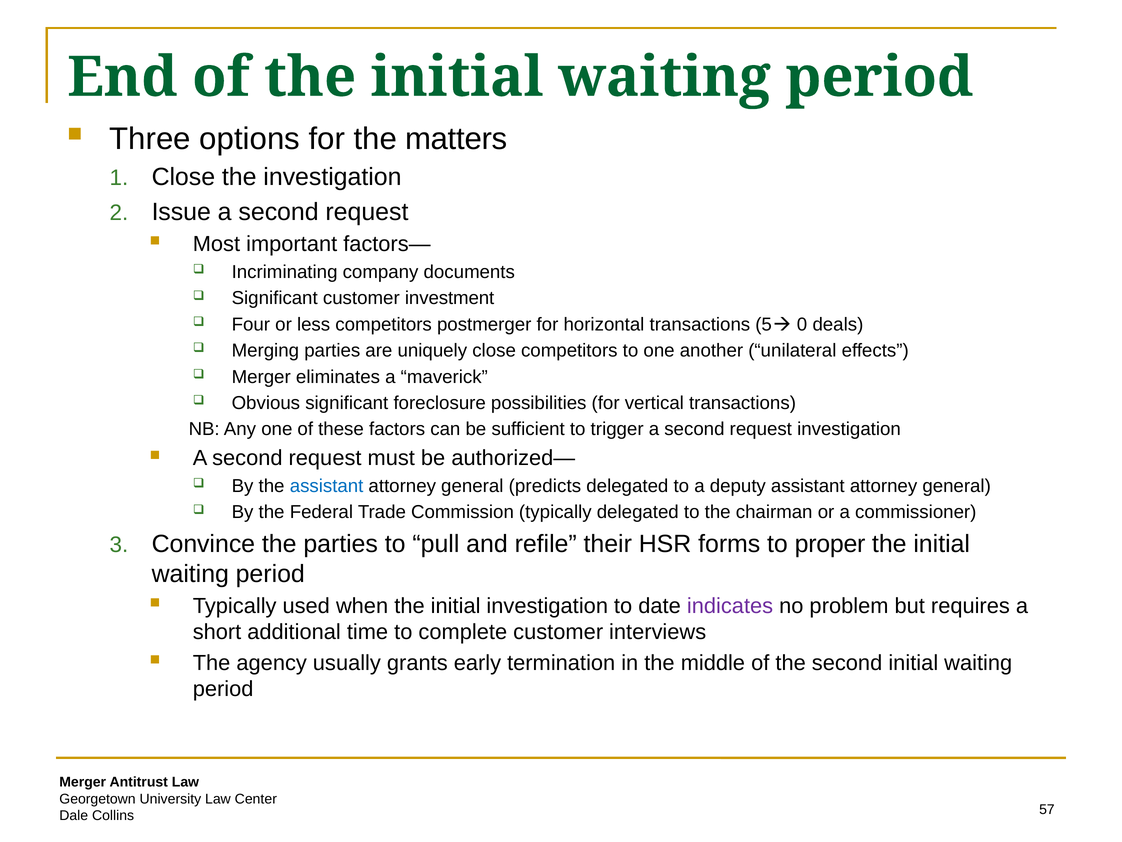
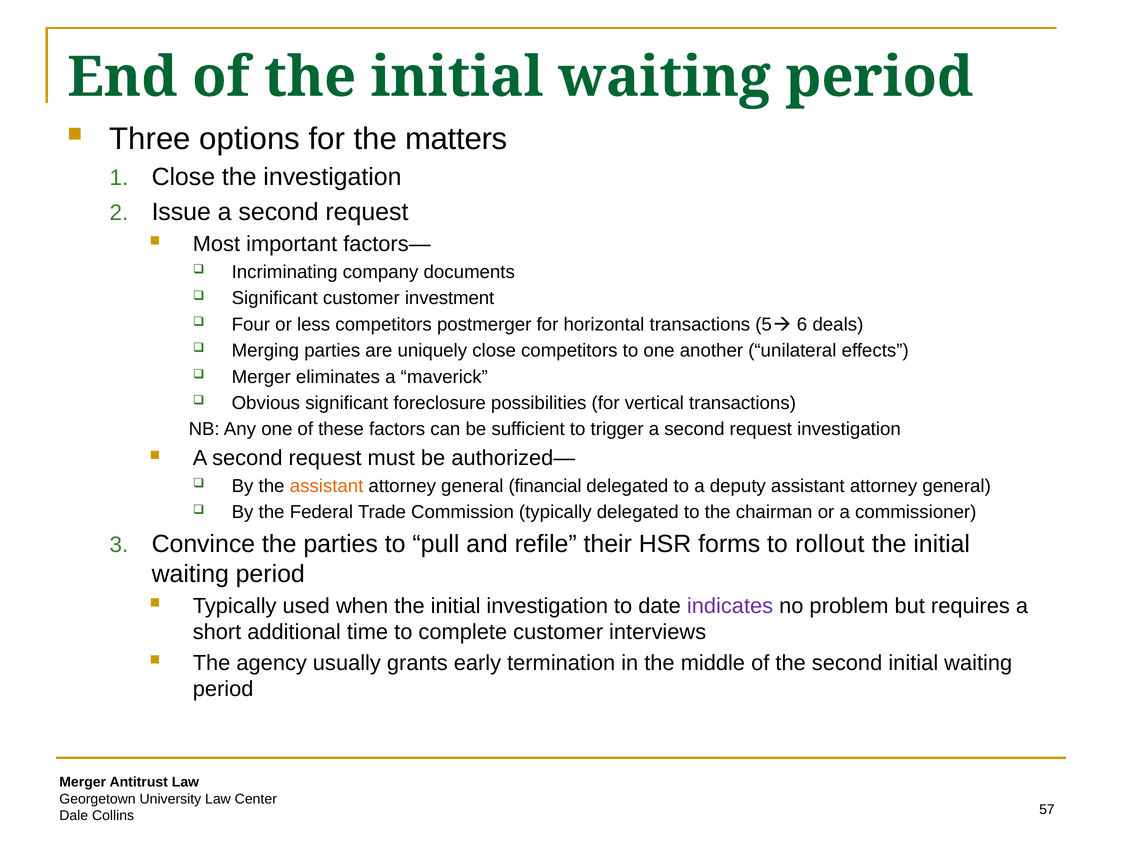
0: 0 -> 6
assistant at (327, 486) colour: blue -> orange
predicts: predicts -> financial
proper: proper -> rollout
